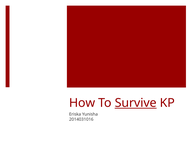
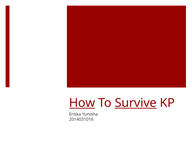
How underline: none -> present
